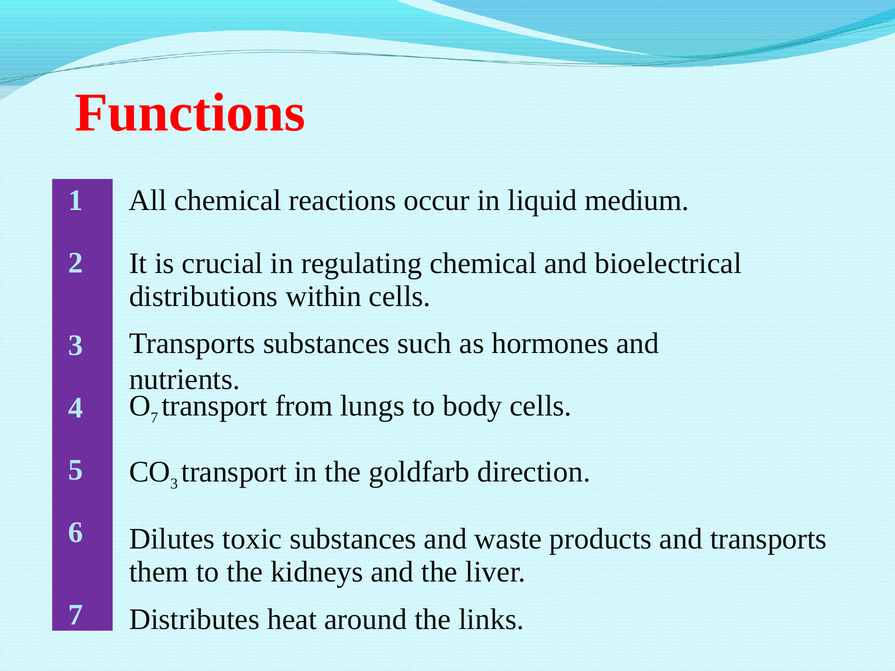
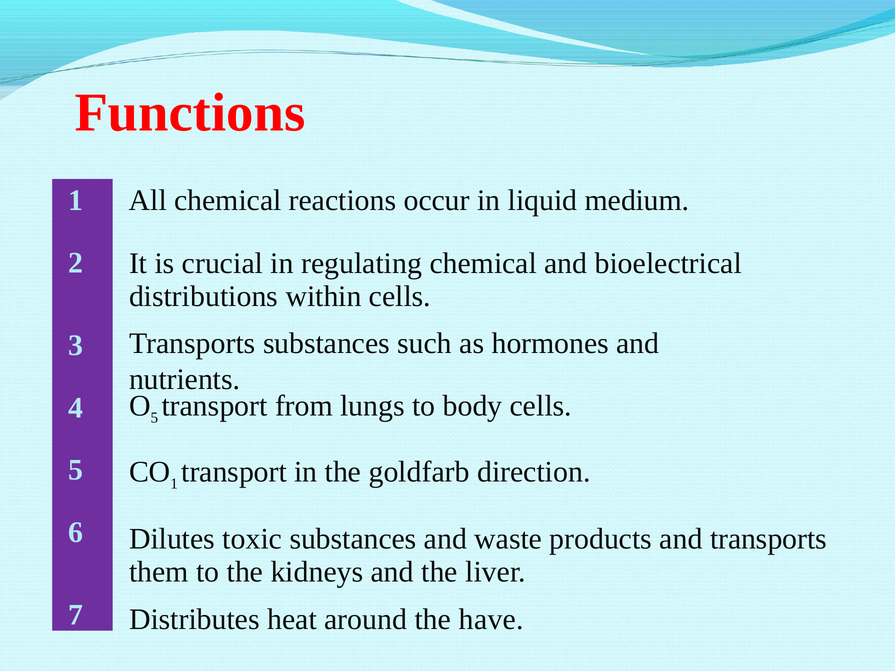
7 at (154, 418): 7 -> 5
3 at (174, 484): 3 -> 1
links: links -> have
